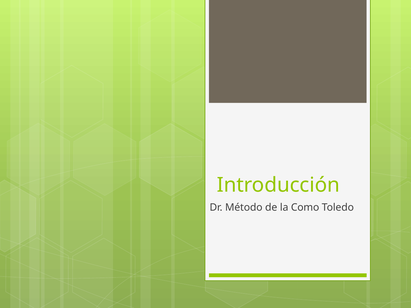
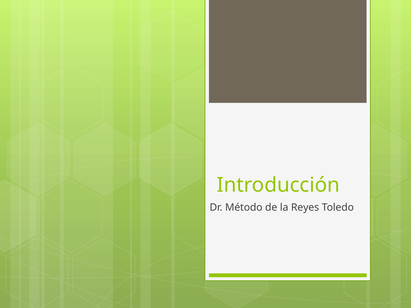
Como: Como -> Reyes
